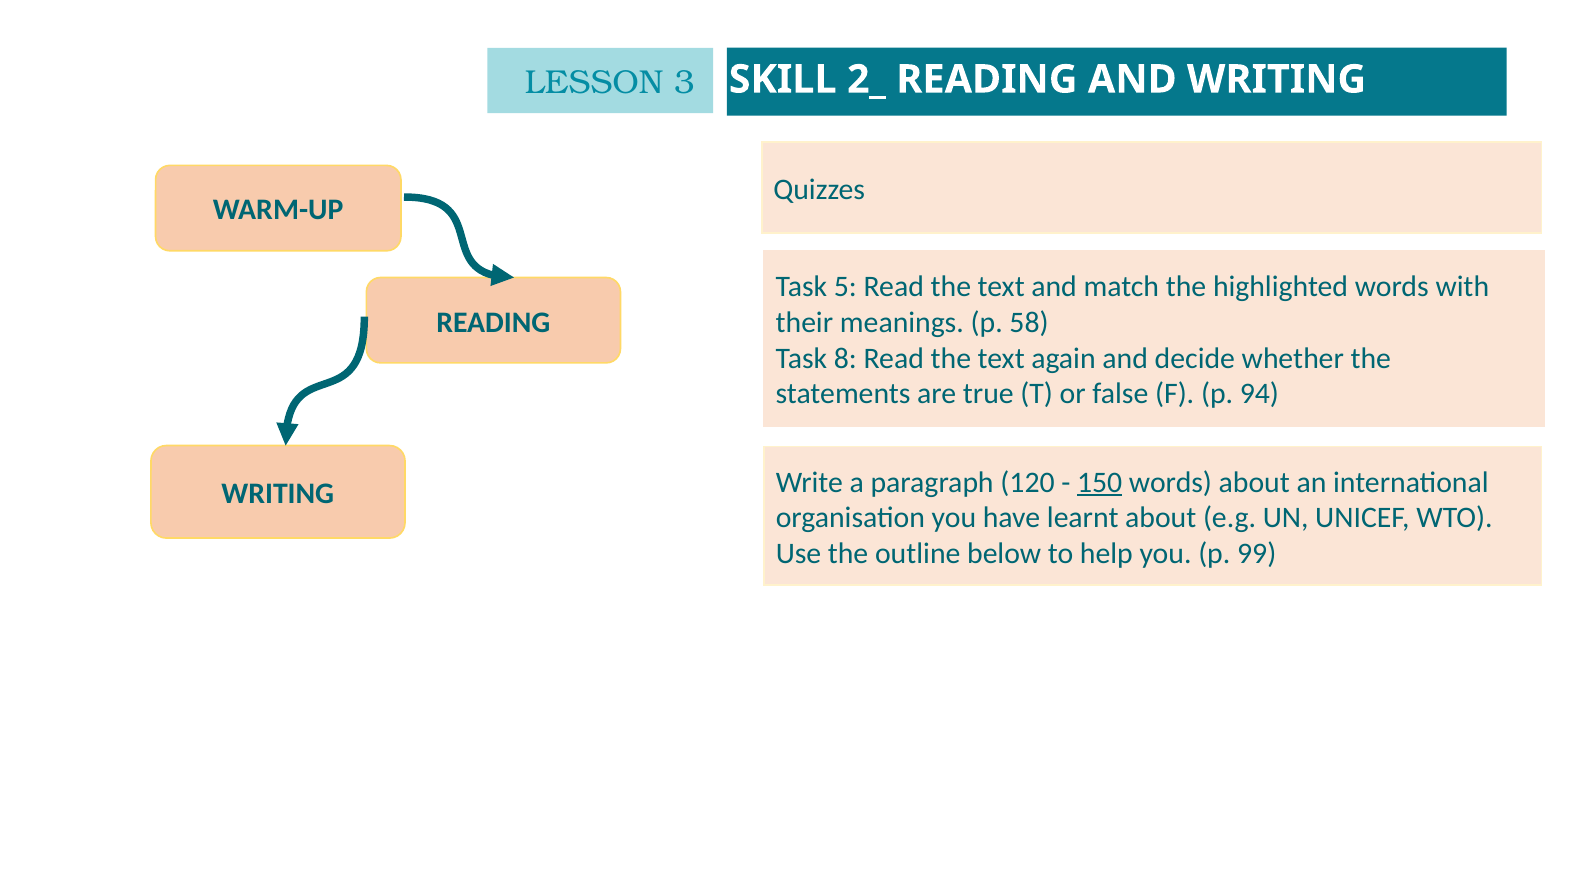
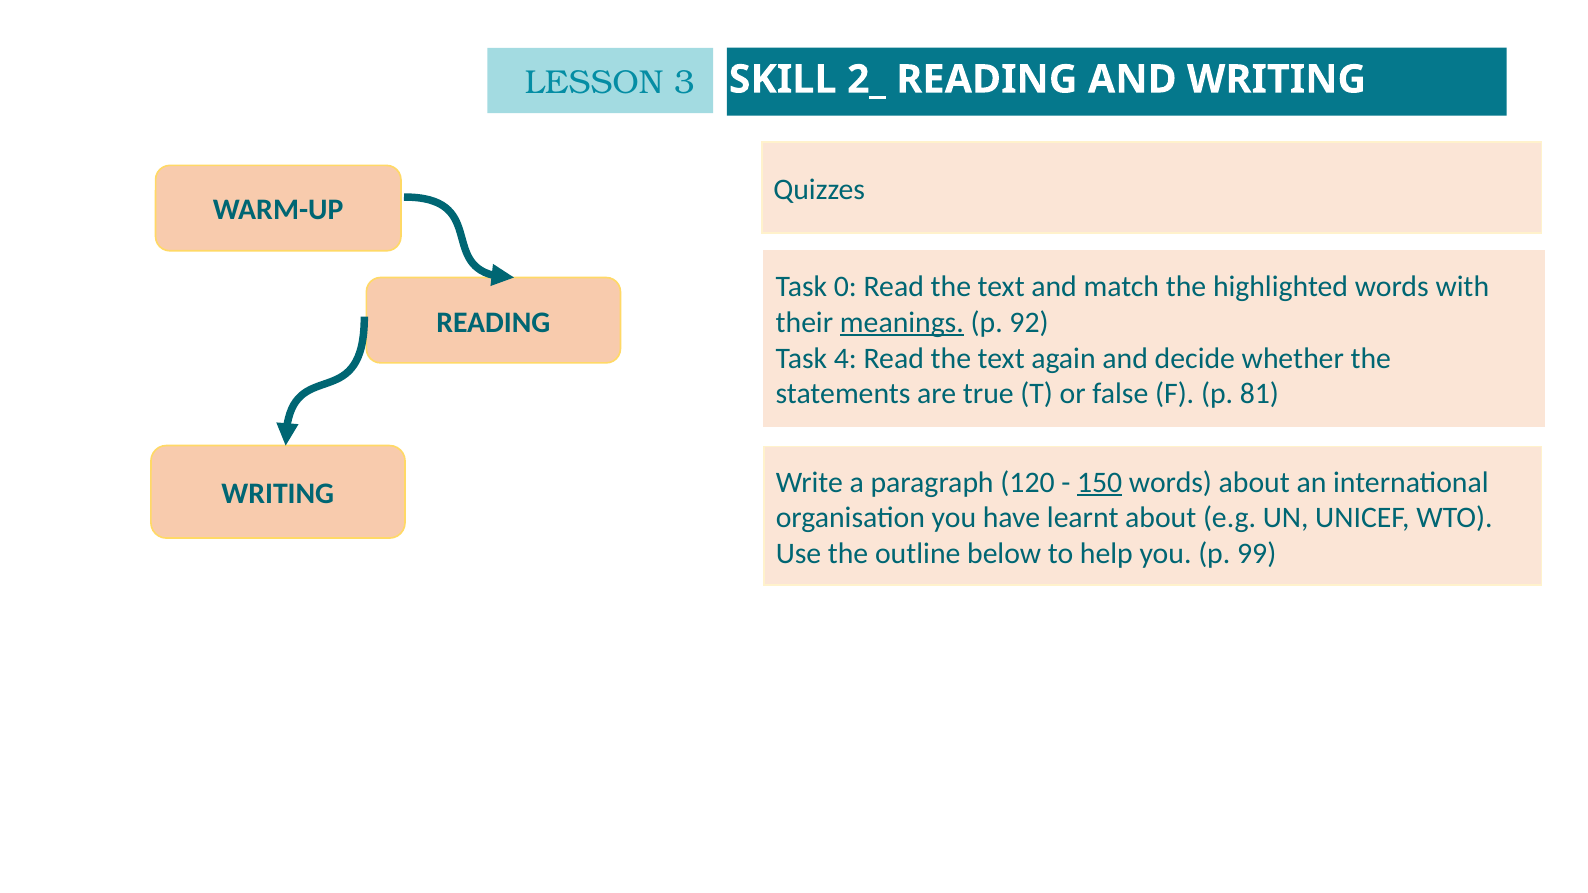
5: 5 -> 0
meanings underline: none -> present
58: 58 -> 92
8: 8 -> 4
94: 94 -> 81
